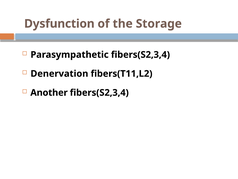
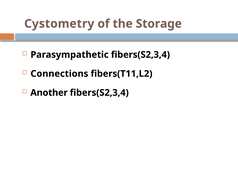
Dysfunction: Dysfunction -> Cystometry
Denervation: Denervation -> Connections
